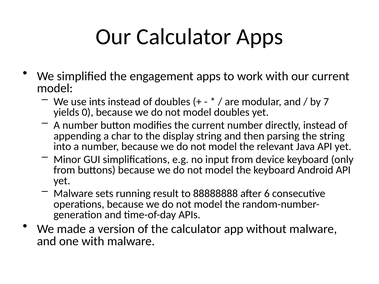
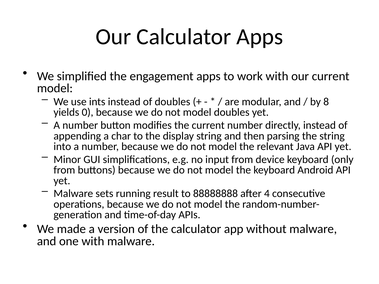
7: 7 -> 8
6: 6 -> 4
